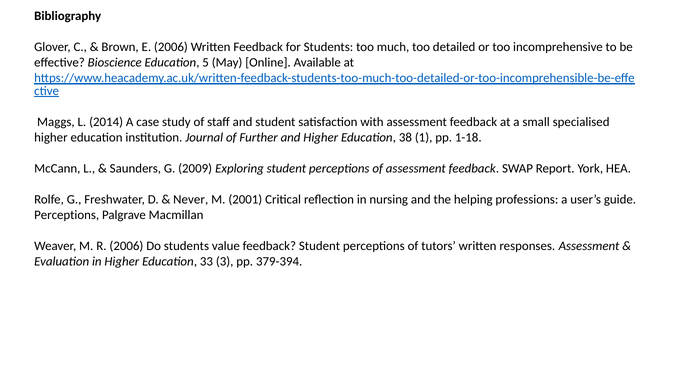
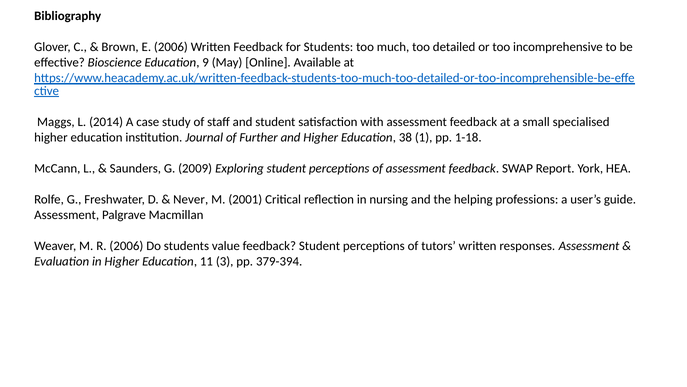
5: 5 -> 9
Perceptions at (67, 215): Perceptions -> Assessment
33: 33 -> 11
